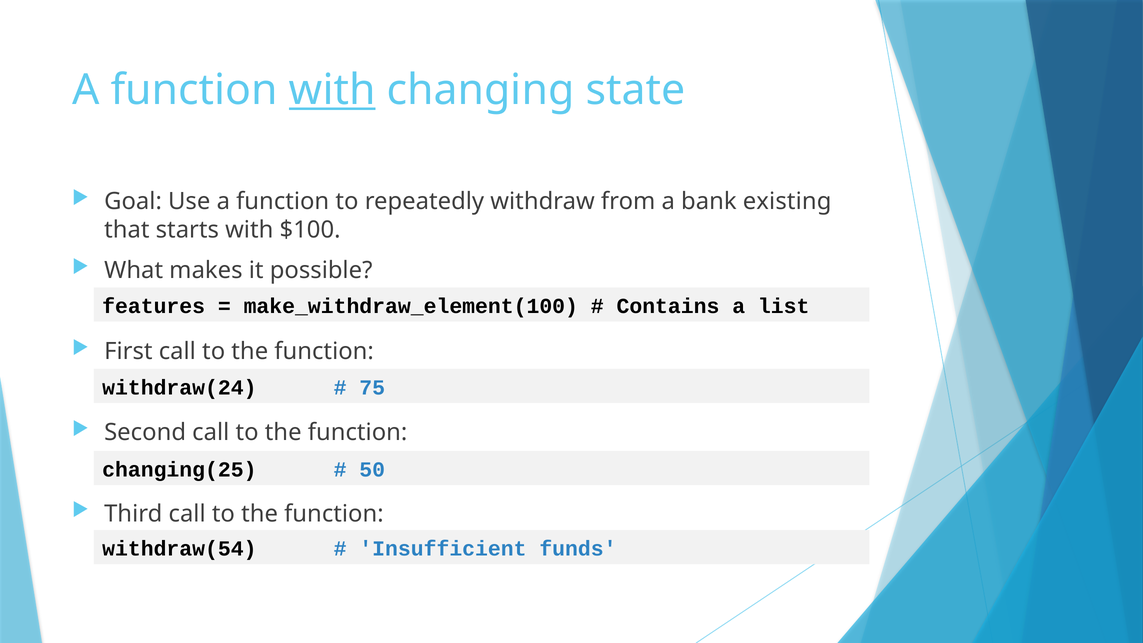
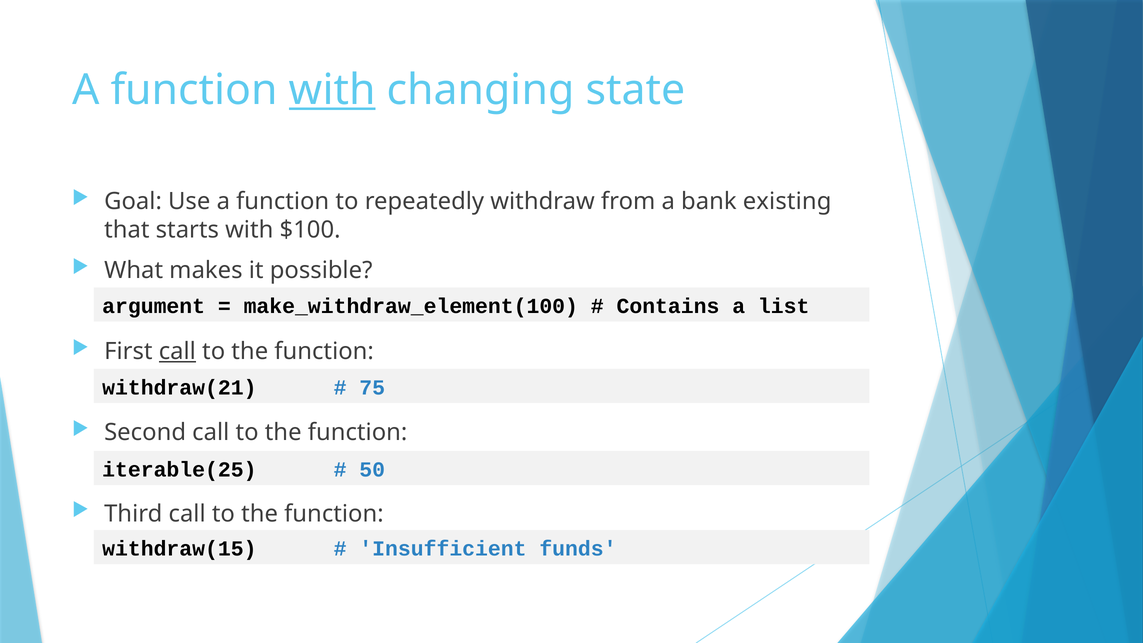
features: features -> argument
call at (177, 351) underline: none -> present
withdraw(24: withdraw(24 -> withdraw(21
changing(25: changing(25 -> iterable(25
withdraw(54: withdraw(54 -> withdraw(15
